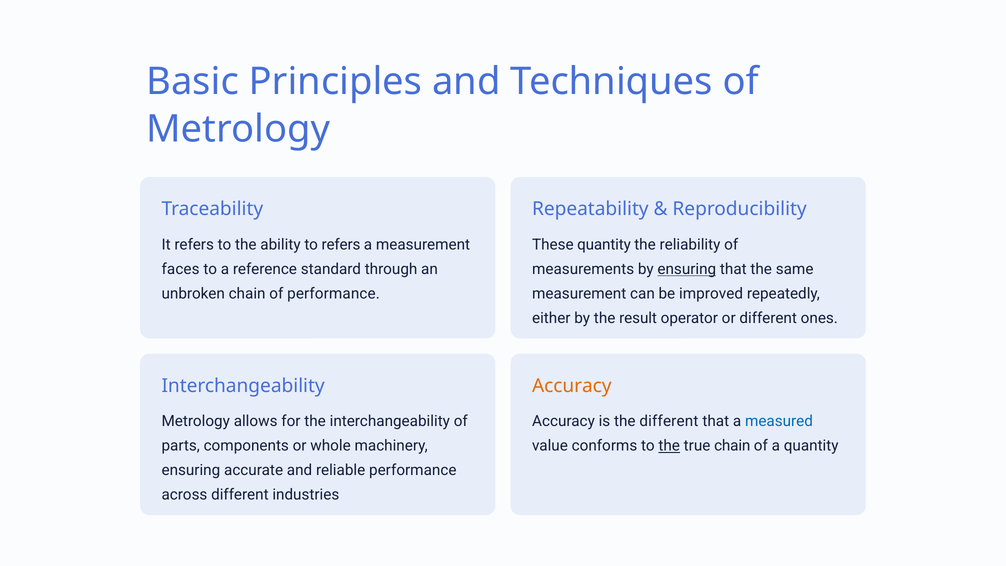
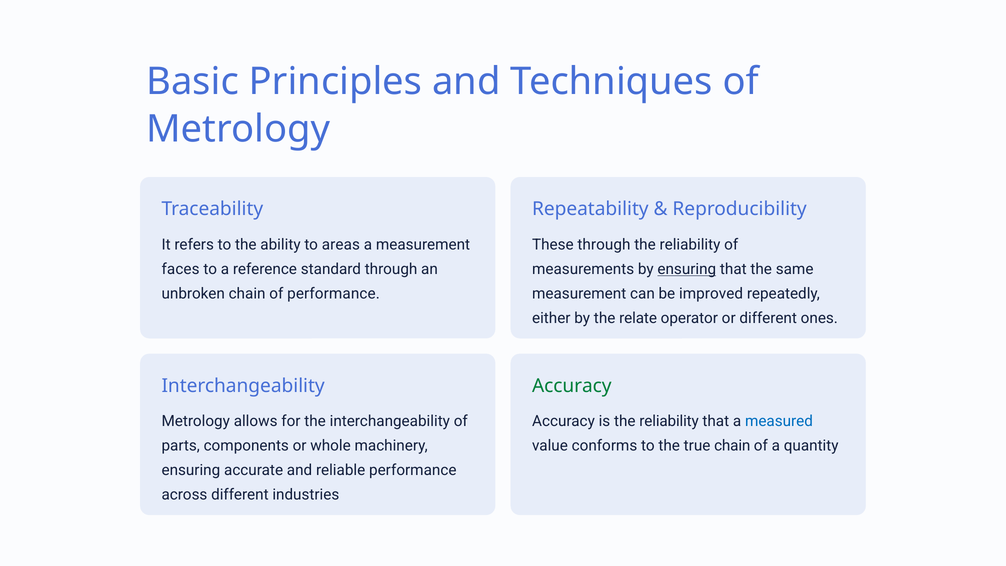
to refers: refers -> areas
These quantity: quantity -> through
result: result -> relate
Accuracy at (572, 386) colour: orange -> green
is the different: different -> reliability
the at (669, 446) underline: present -> none
